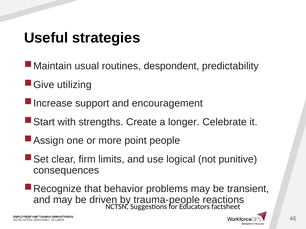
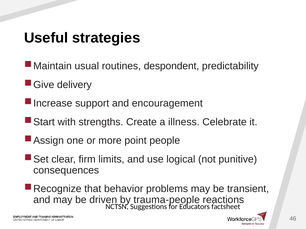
utilizing: utilizing -> delivery
longer: longer -> illness
